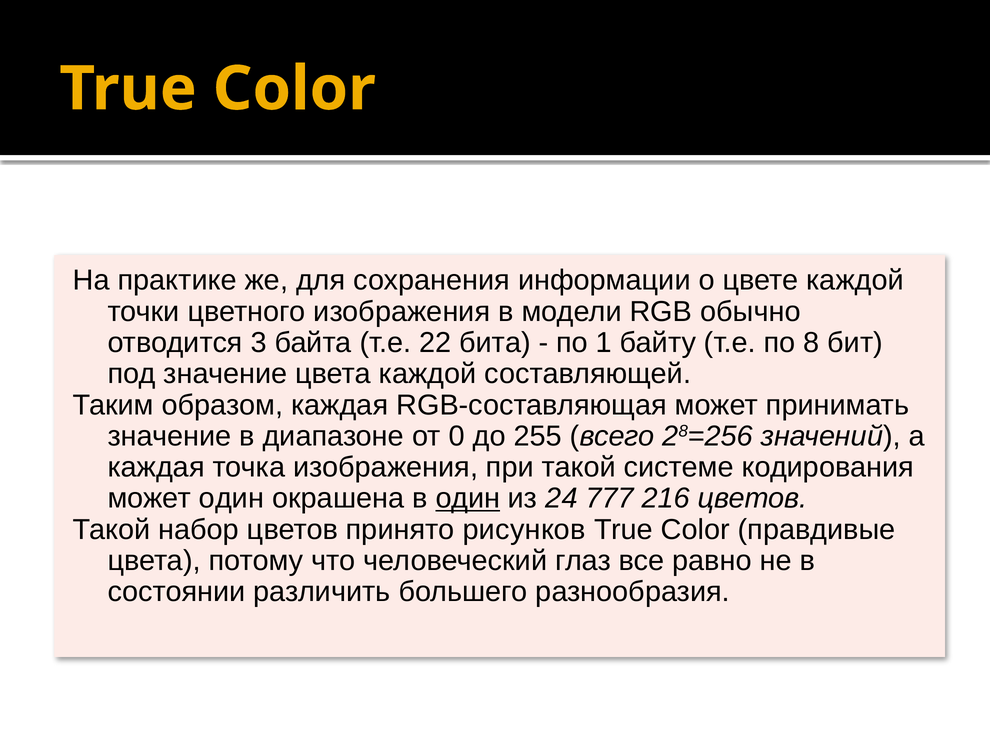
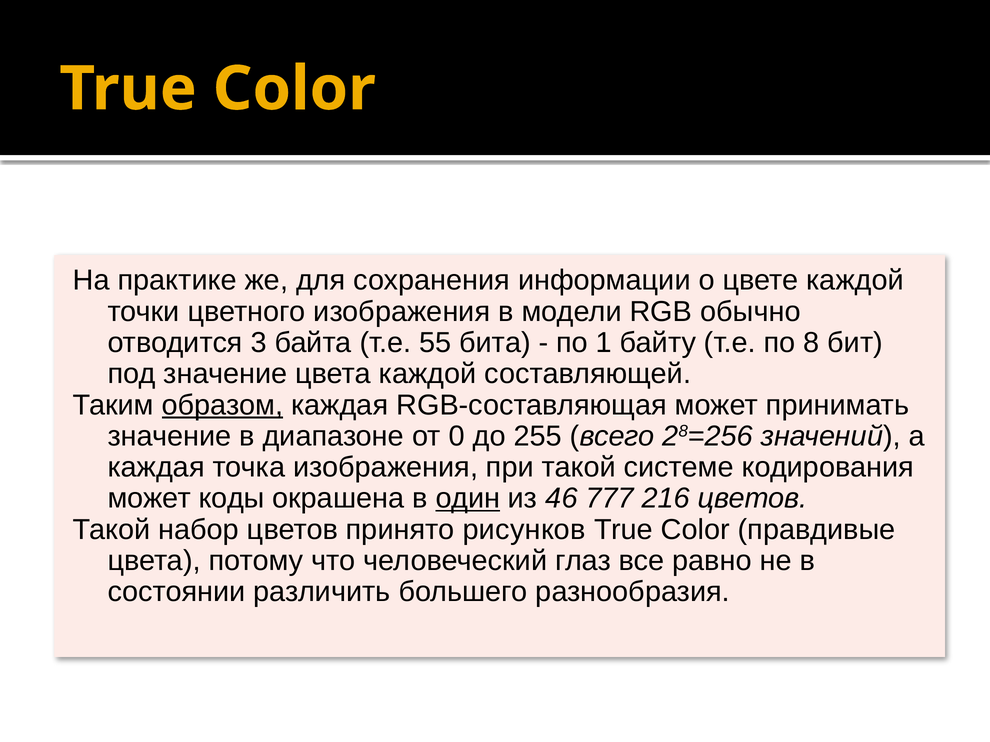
22: 22 -> 55
образом underline: none -> present
может один: один -> коды
24: 24 -> 46
